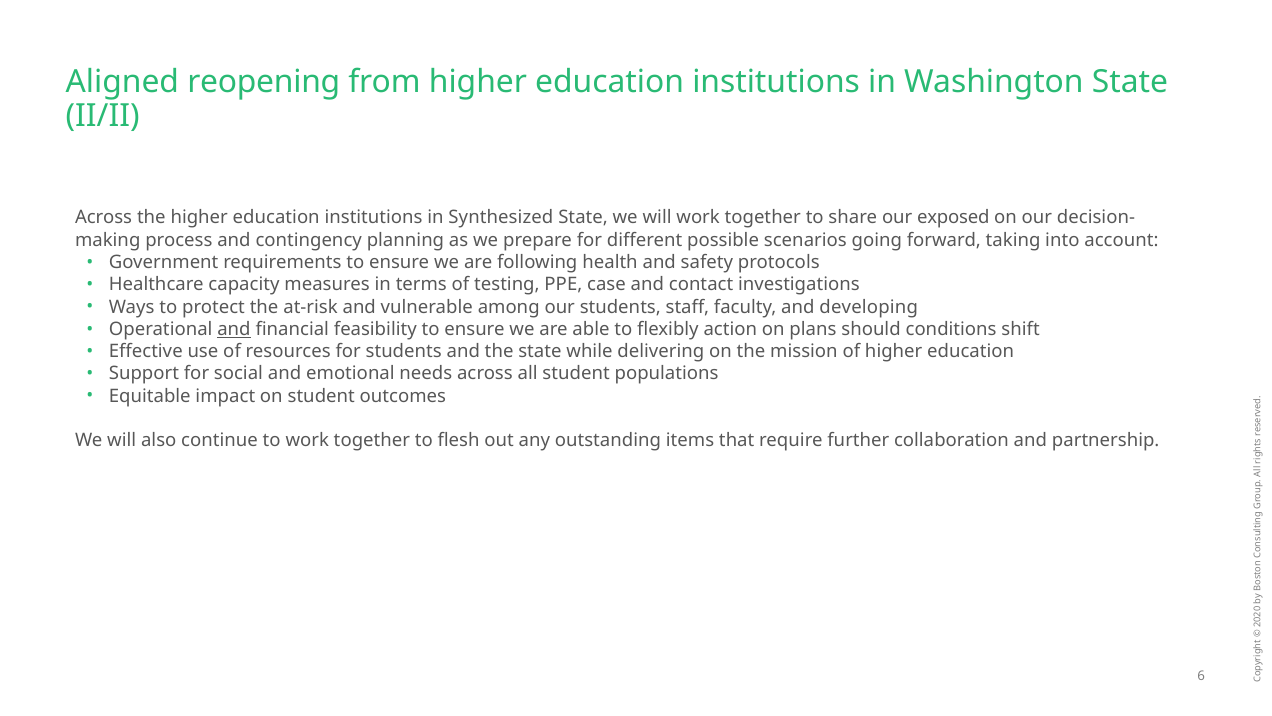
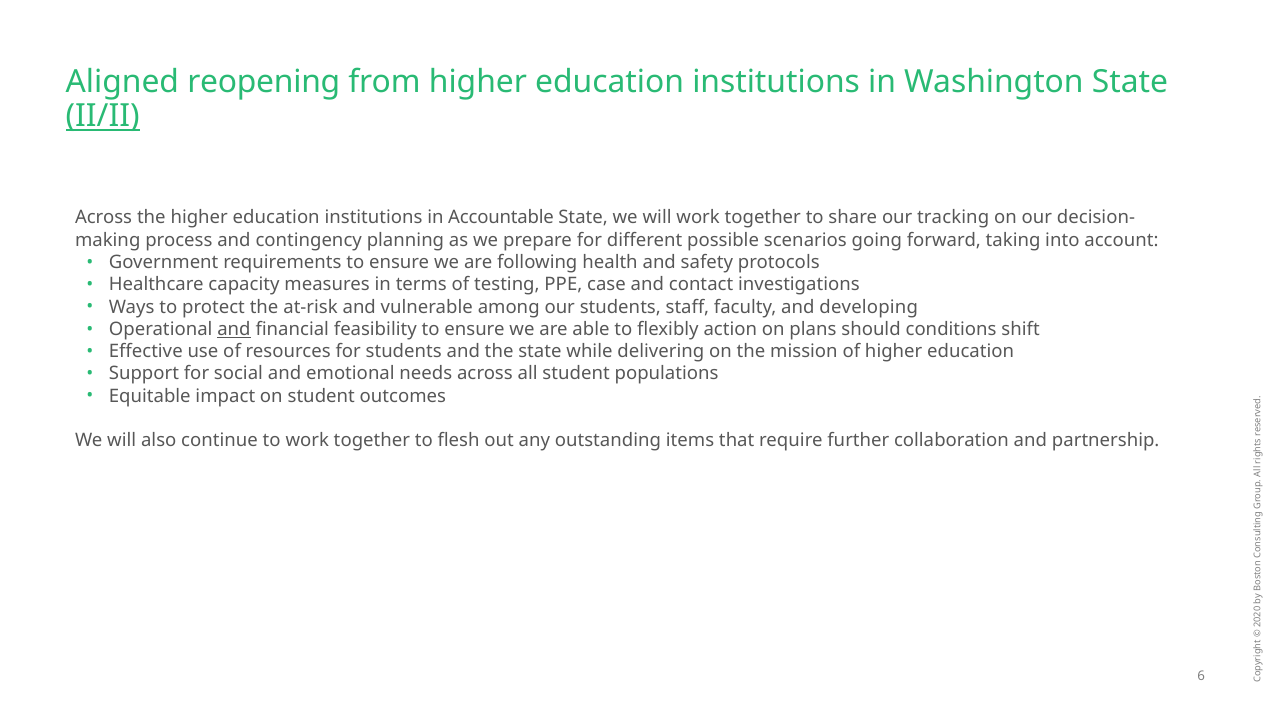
II/II underline: none -> present
Synthesized: Synthesized -> Accountable
exposed: exposed -> tracking
